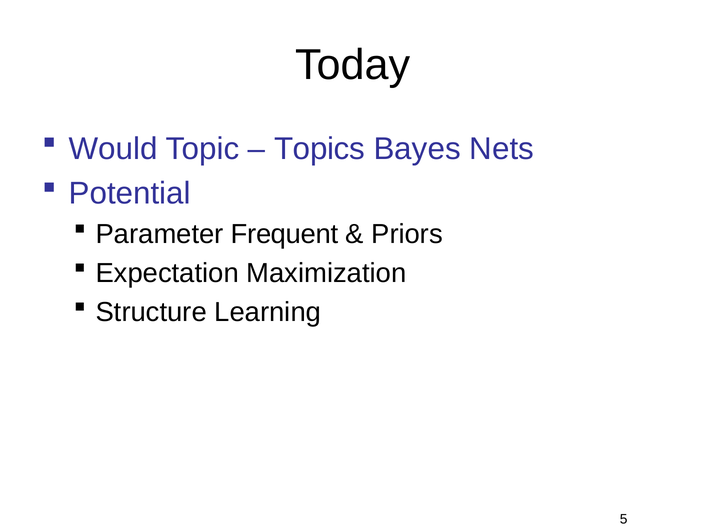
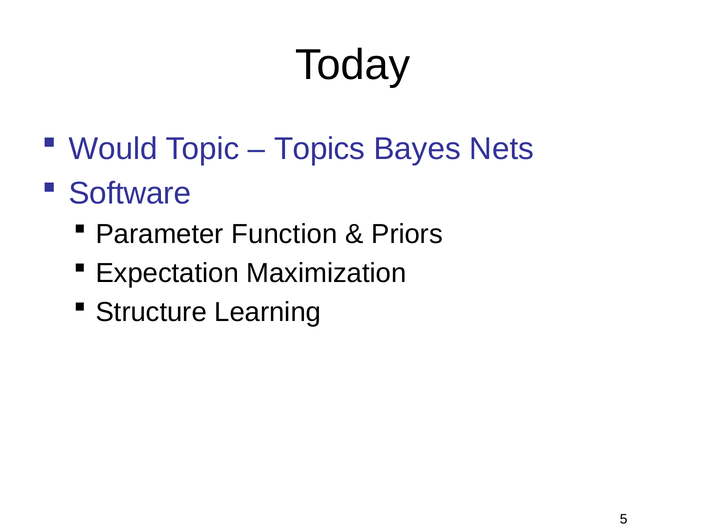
Potential: Potential -> Software
Frequent: Frequent -> Function
